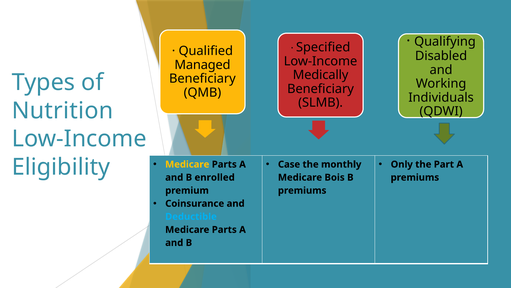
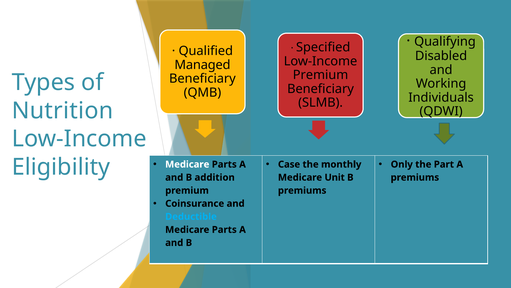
Medically at (321, 75): Medically -> Premium
Medicare at (187, 164) colour: yellow -> white
enrolled: enrolled -> addition
Bois: Bois -> Unit
